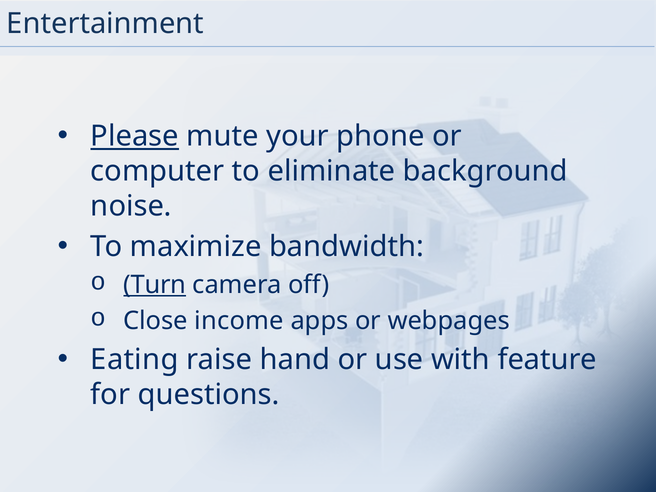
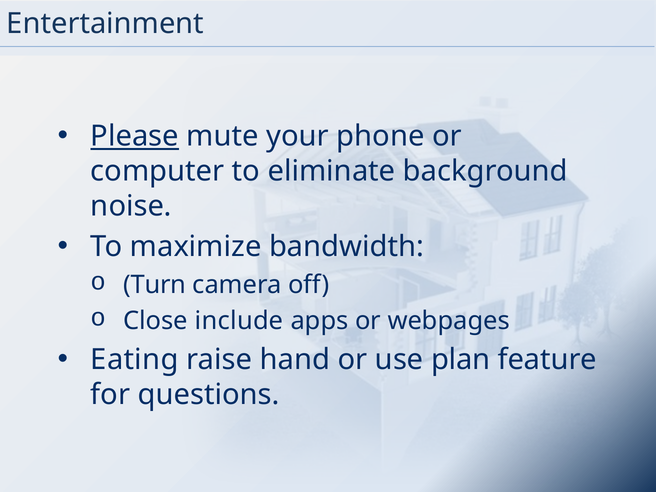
Turn underline: present -> none
income: income -> include
with: with -> plan
